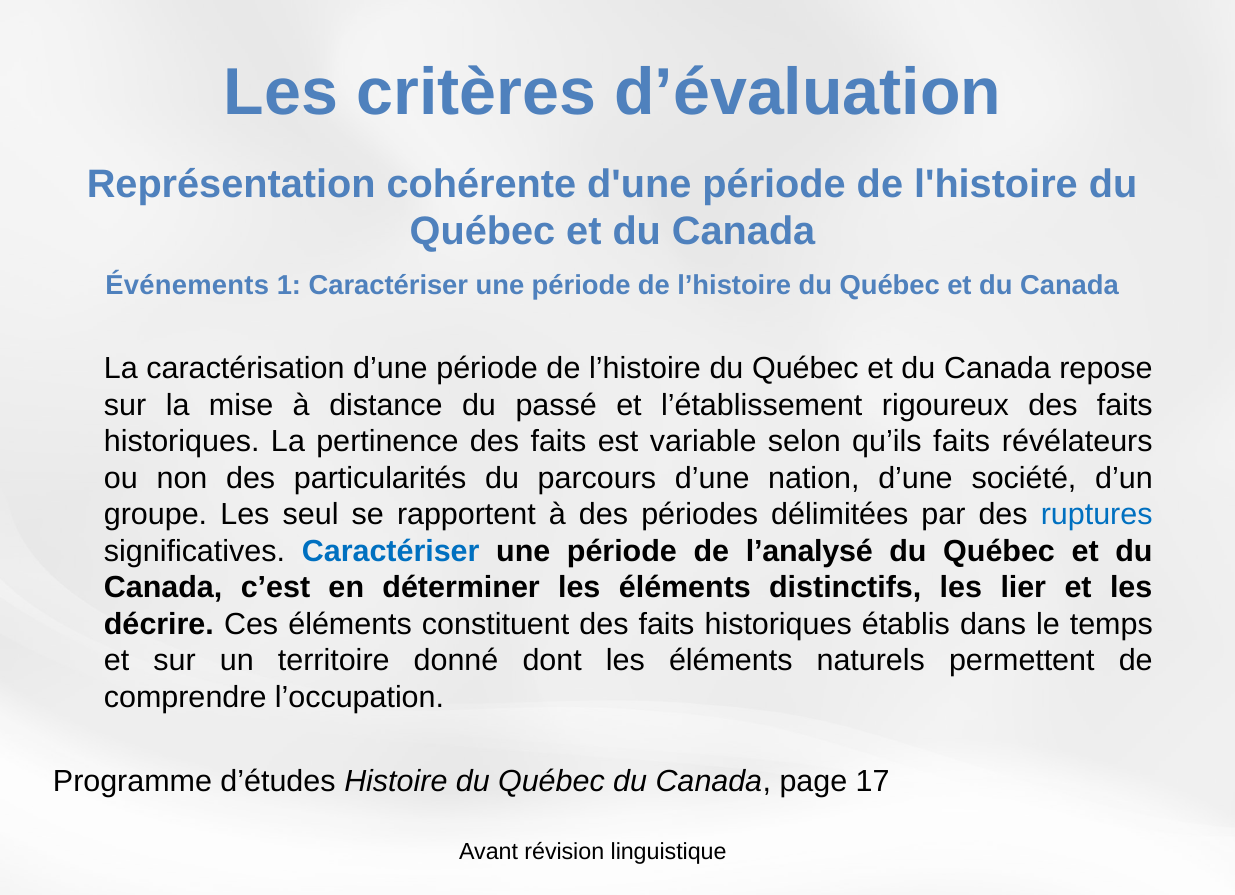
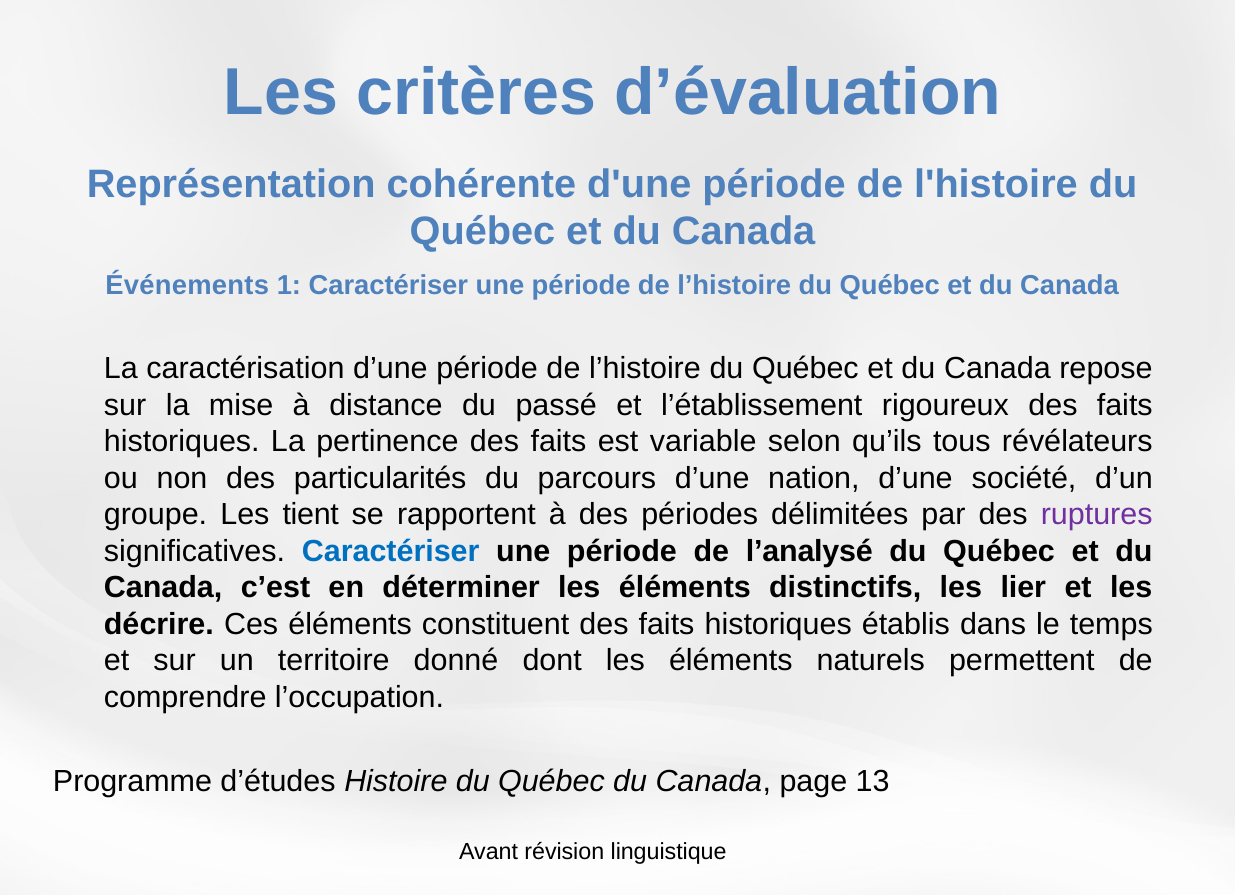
qu’ils faits: faits -> tous
seul: seul -> tient
ruptures colour: blue -> purple
17: 17 -> 13
